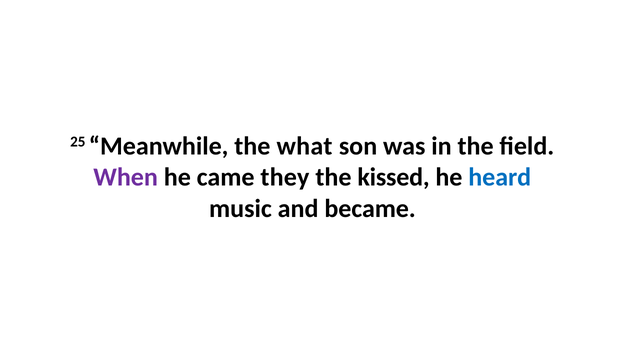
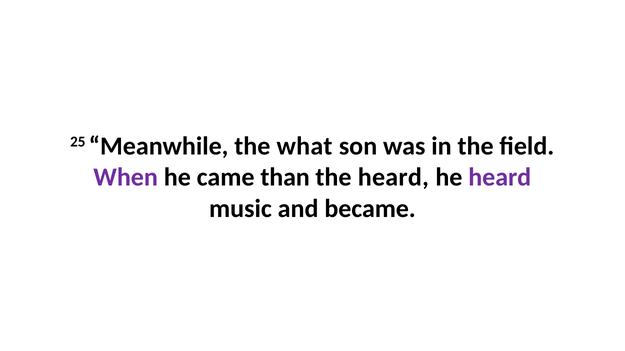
they: they -> than
the kissed: kissed -> heard
heard at (500, 178) colour: blue -> purple
